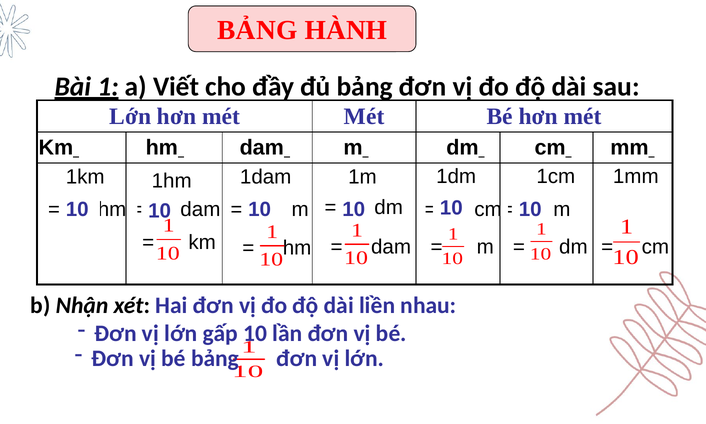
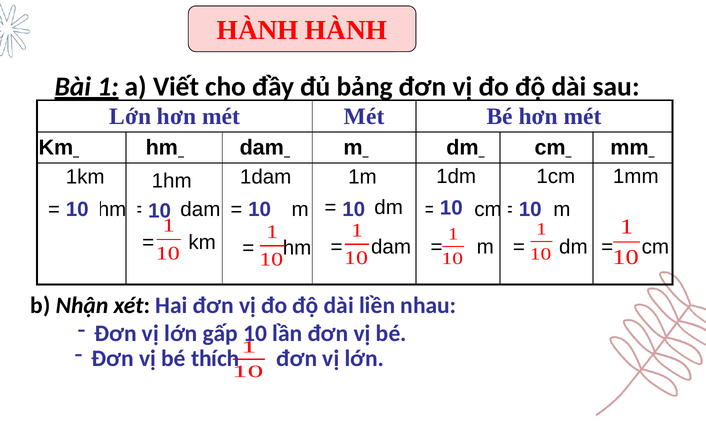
BẢNG at (257, 30): BẢNG -> HÀNH
bảng at (215, 358): bảng -> thích
